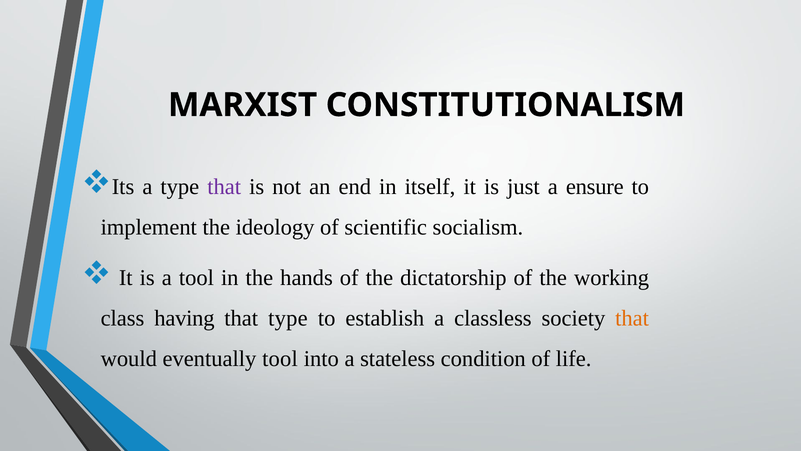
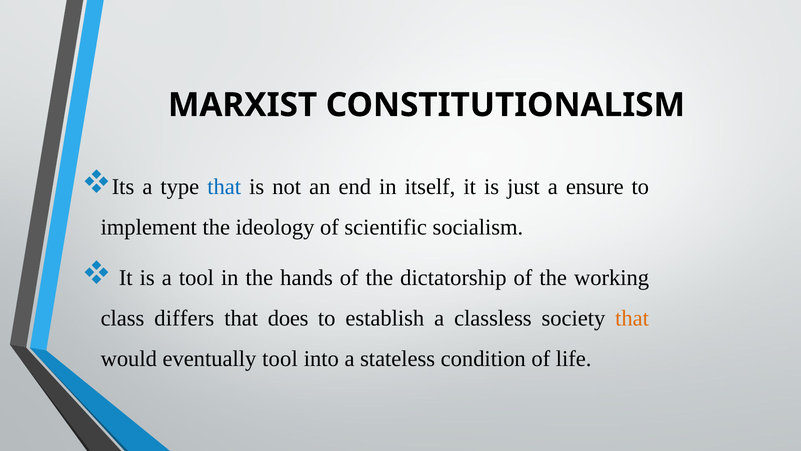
that at (224, 187) colour: purple -> blue
having: having -> differs
that type: type -> does
